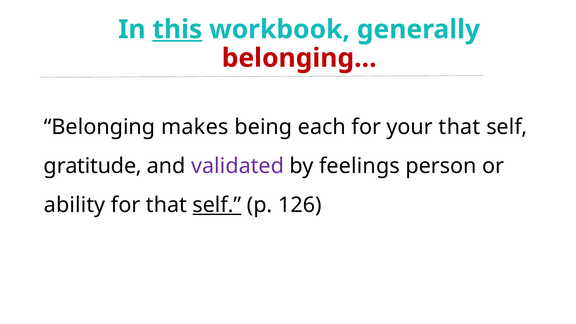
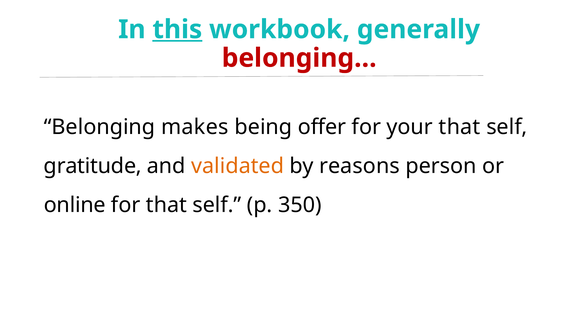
each: each -> offer
validated colour: purple -> orange
feelings: feelings -> reasons
ability: ability -> online
self at (217, 205) underline: present -> none
126: 126 -> 350
